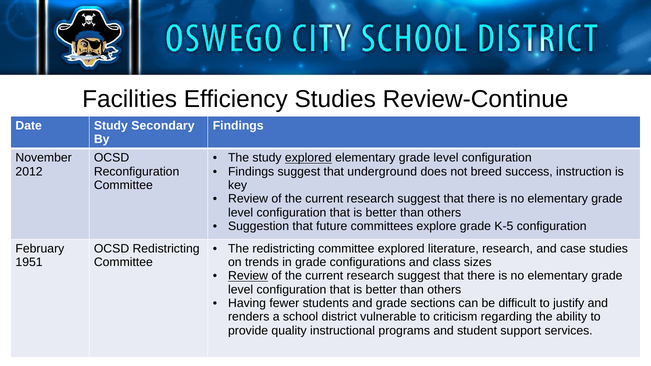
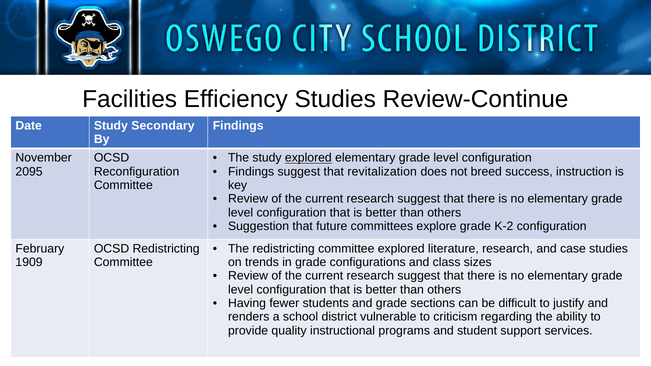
2012: 2012 -> 2095
underground: underground -> revitalization
K-5: K-5 -> K-2
1951: 1951 -> 1909
Review at (248, 276) underline: present -> none
